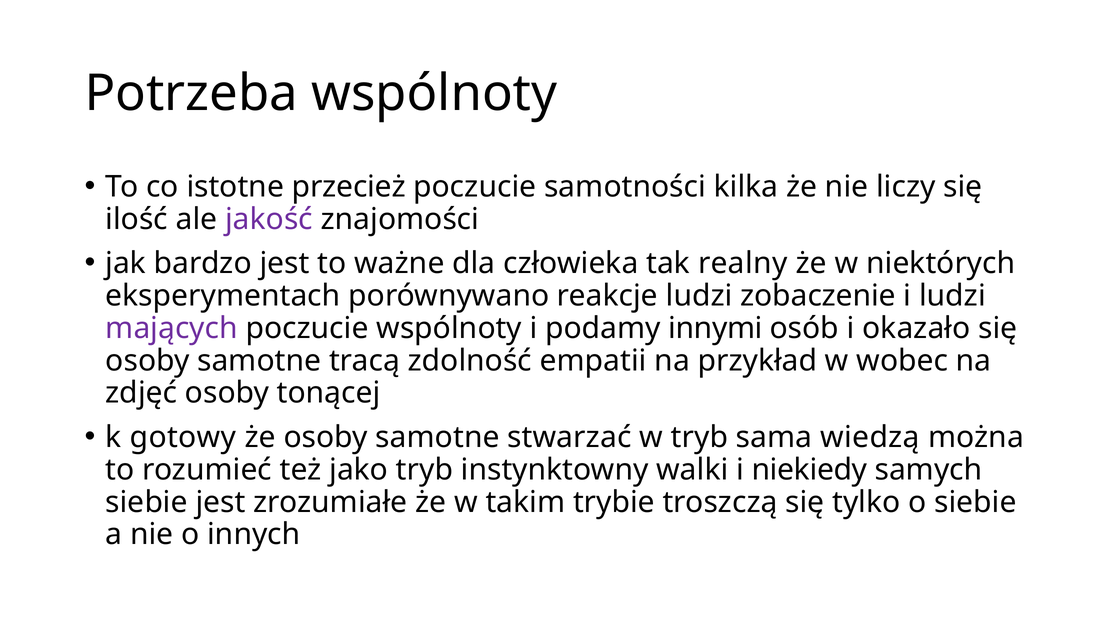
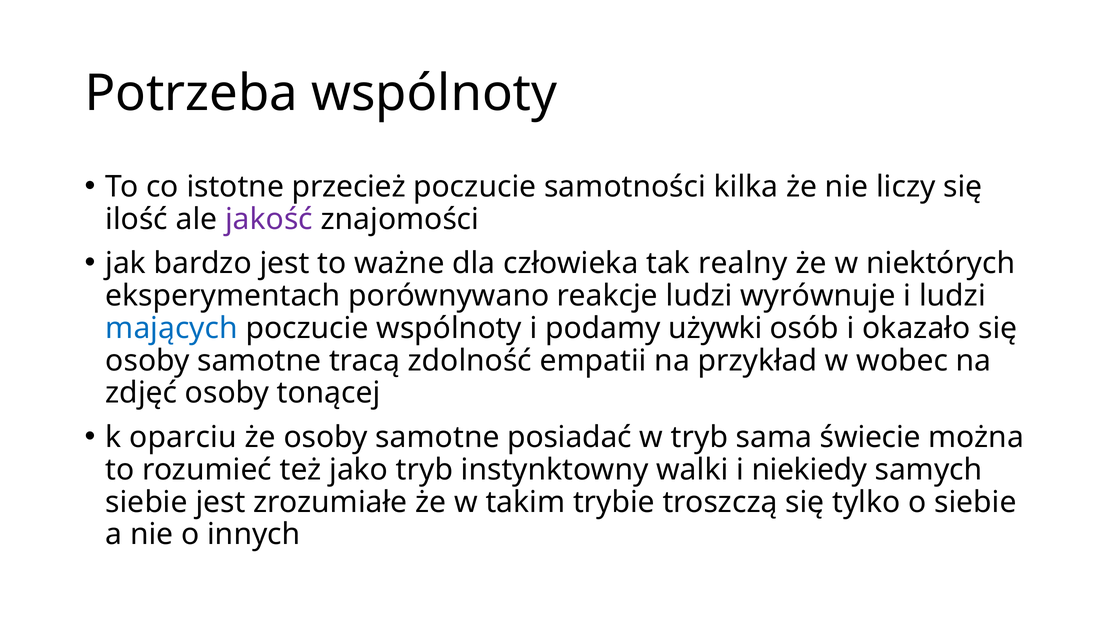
zobaczenie: zobaczenie -> wyrównuje
mających colour: purple -> blue
innymi: innymi -> używki
gotowy: gotowy -> oparciu
stwarzać: stwarzać -> posiadać
wiedzą: wiedzą -> świecie
